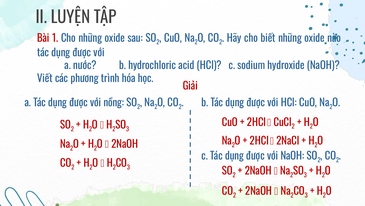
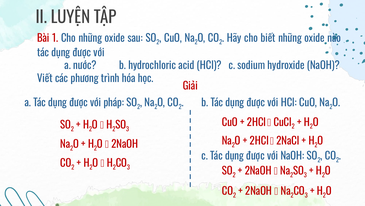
nồng: nồng -> pháp
